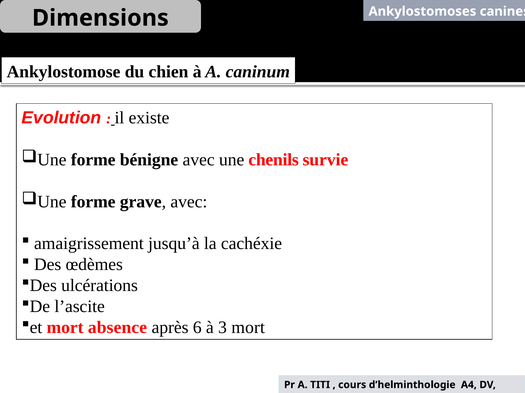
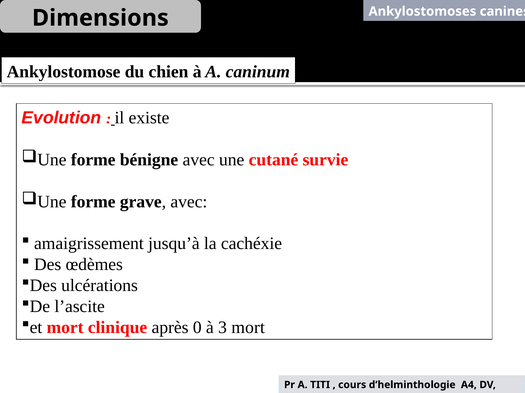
chenils: chenils -> cutané
absence: absence -> clinique
6: 6 -> 0
